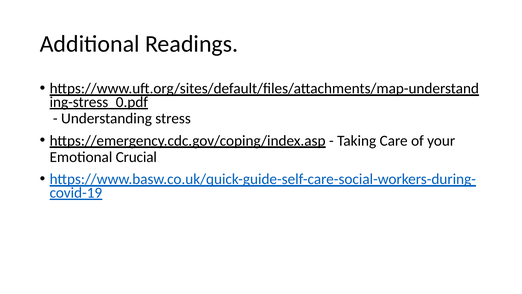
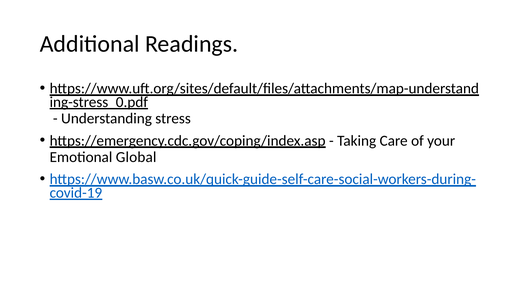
Crucial: Crucial -> Global
